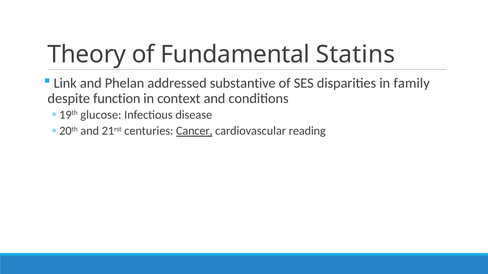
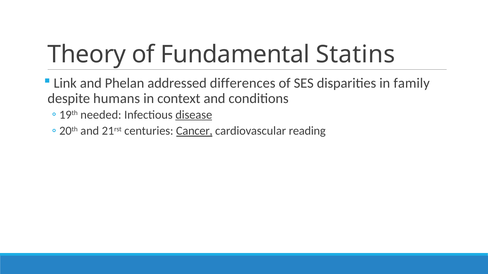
substantive: substantive -> differences
function: function -> humans
glucose: glucose -> needed
disease underline: none -> present
